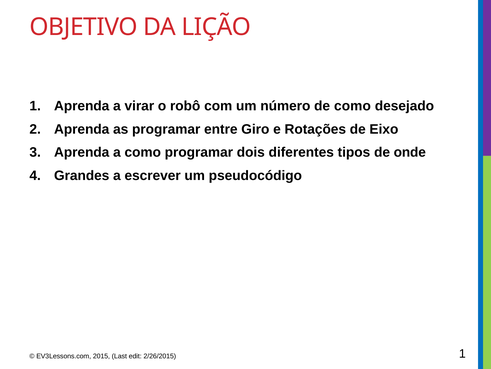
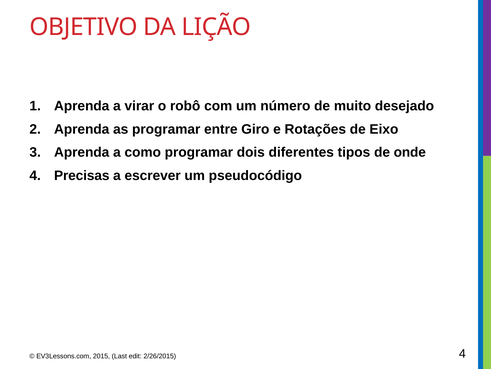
de como: como -> muito
Grandes: Grandes -> Precisas
2/26/2015 1: 1 -> 4
